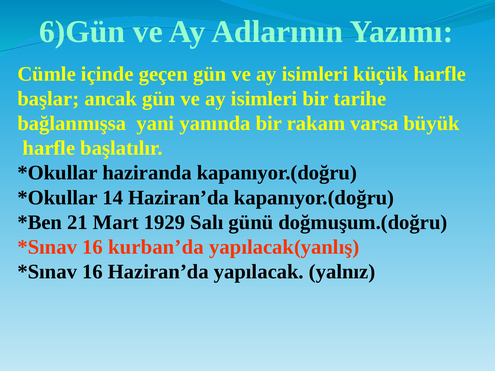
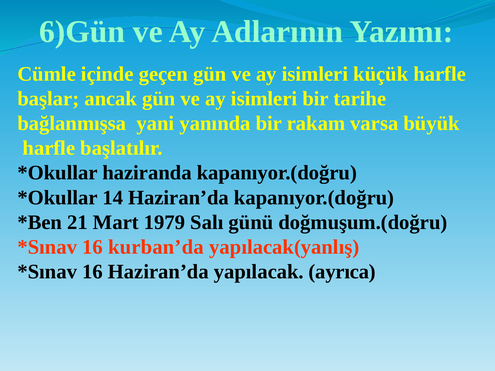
1929: 1929 -> 1979
yalnız: yalnız -> ayrıca
